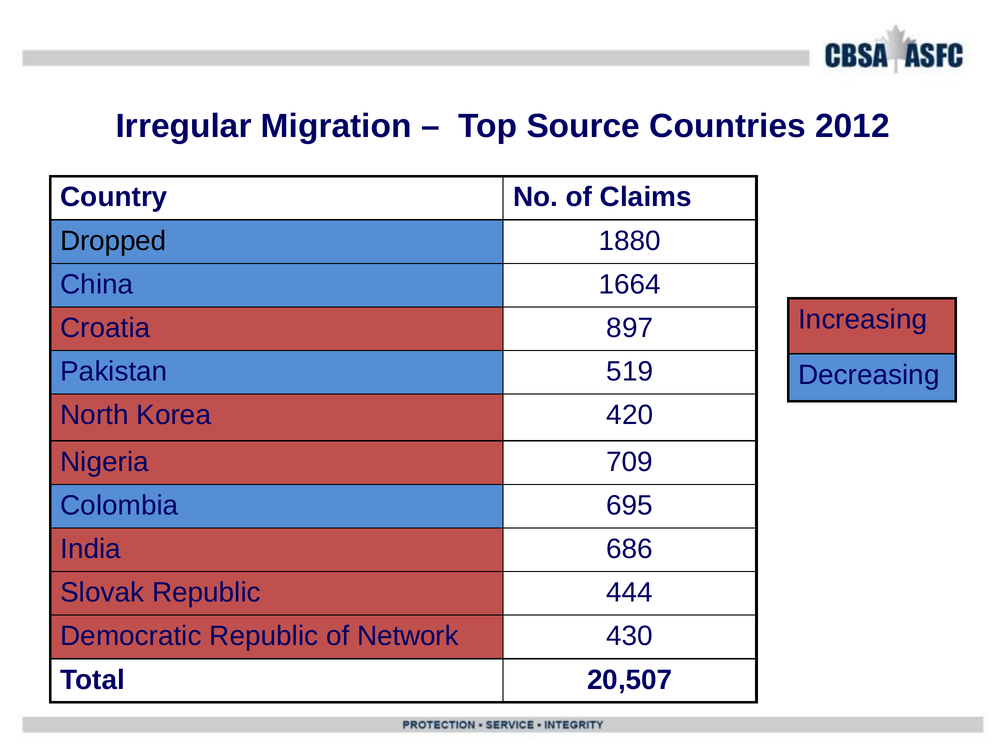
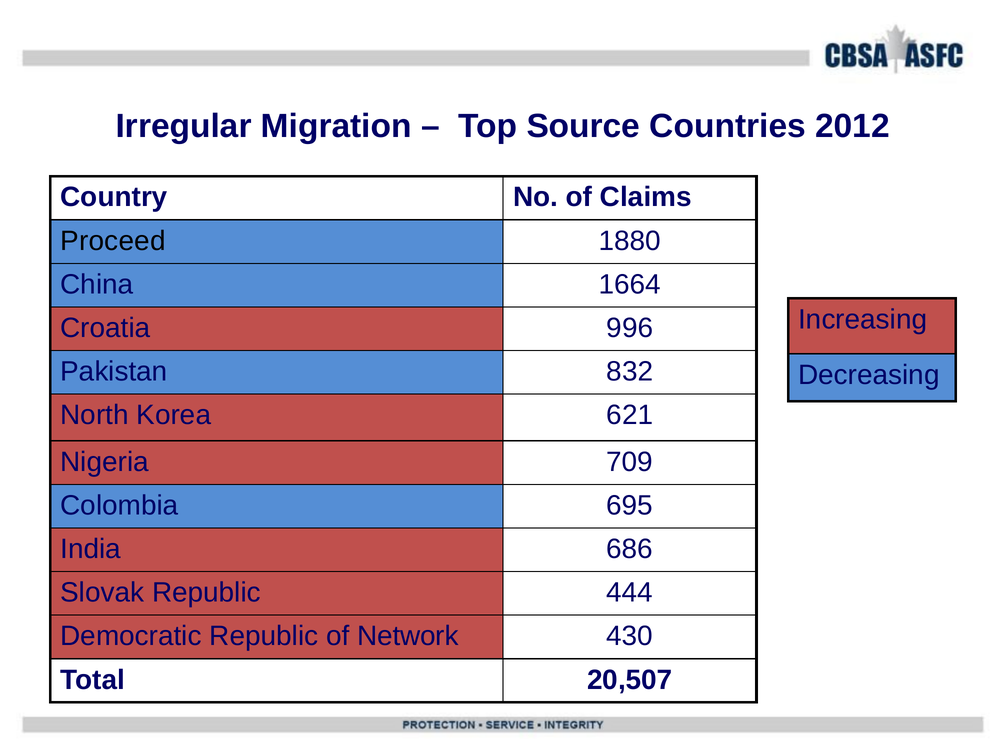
Dropped: Dropped -> Proceed
897: 897 -> 996
519: 519 -> 832
420: 420 -> 621
